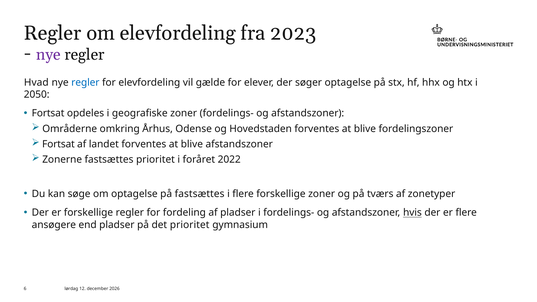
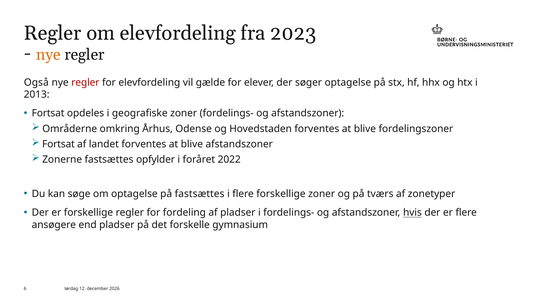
nye at (48, 55) colour: purple -> orange
Hvad: Hvad -> Også
regler at (85, 82) colour: blue -> red
2050: 2050 -> 2013
fastsættes prioritet: prioritet -> opfylder
det prioritet: prioritet -> forskelle
